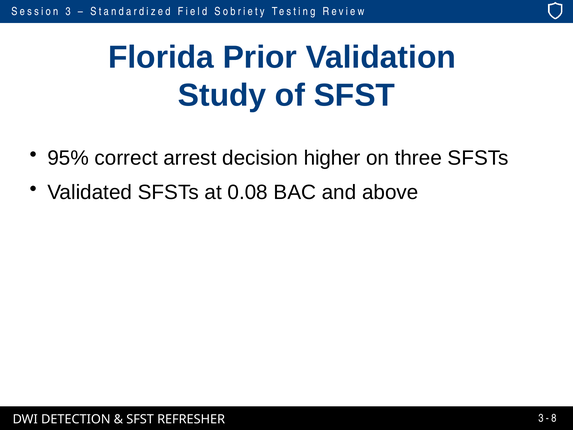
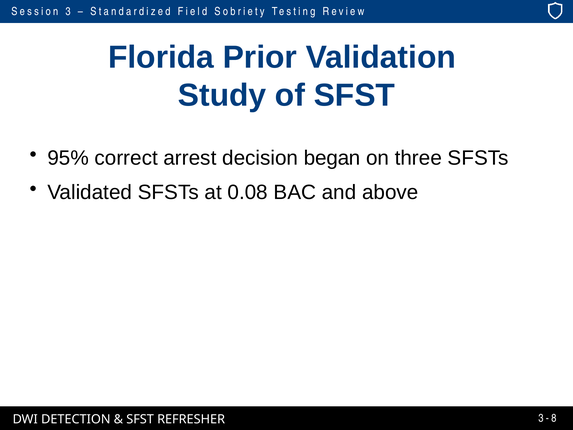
higher: higher -> began
